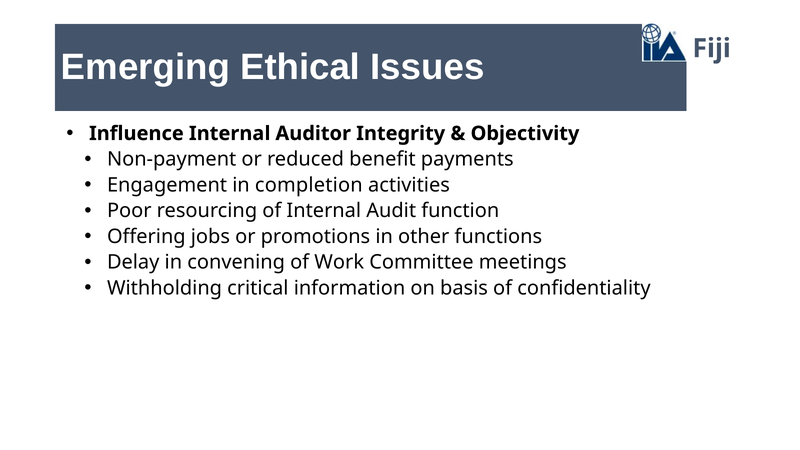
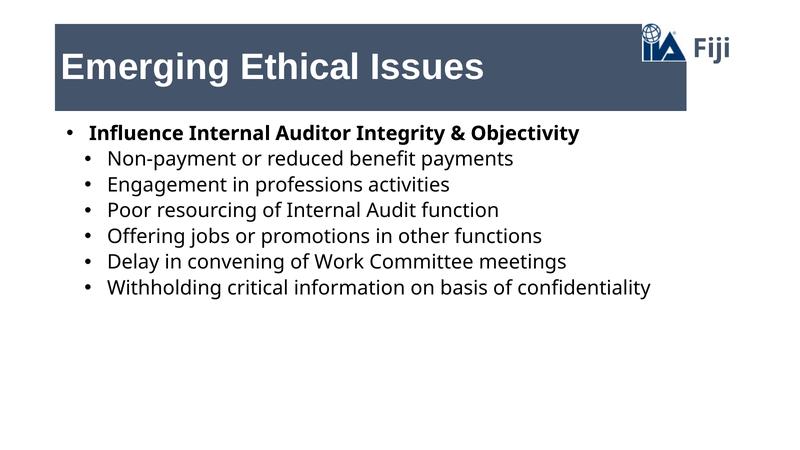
completion: completion -> professions
